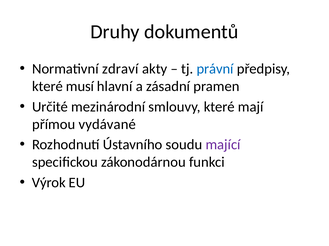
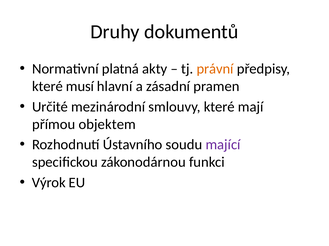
zdraví: zdraví -> platná
právní colour: blue -> orange
vydávané: vydávané -> objektem
